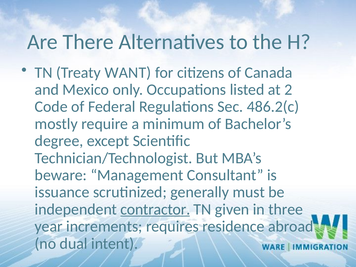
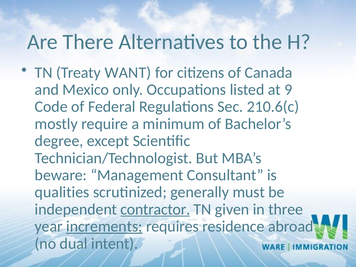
2: 2 -> 9
486.2(c: 486.2(c -> 210.6(c
issuance: issuance -> qualities
increments underline: none -> present
